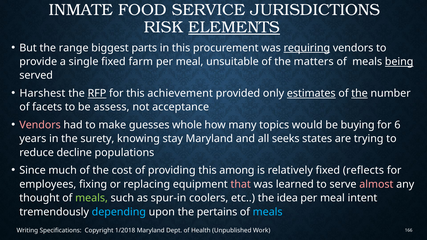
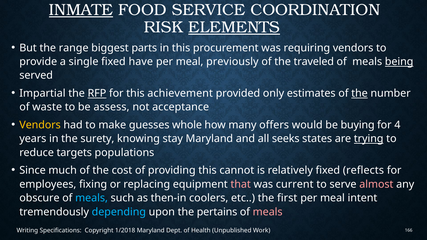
INMATE underline: none -> present
JURISDICTIONS: JURISDICTIONS -> COORDINATION
requiring underline: present -> none
farm: farm -> have
unsuitable: unsuitable -> previously
matters: matters -> traveled
Harshest: Harshest -> Impartial
estimates underline: present -> none
facets: facets -> waste
Vendors at (40, 125) colour: pink -> yellow
topics: topics -> offers
6: 6 -> 4
trying underline: none -> present
decline: decline -> targets
among: among -> cannot
learned: learned -> current
thought: thought -> obscure
meals at (92, 198) colour: light green -> light blue
spur-in: spur-in -> then-in
idea: idea -> first
meals at (268, 212) colour: light blue -> pink
